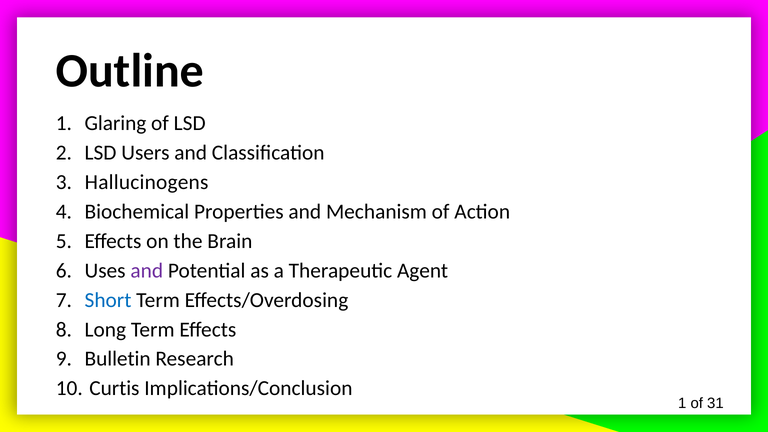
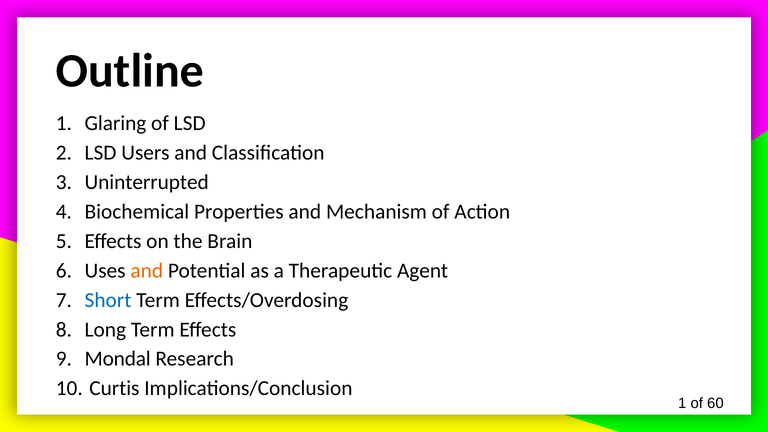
Hallucinogens: Hallucinogens -> Uninterrupted
and at (147, 271) colour: purple -> orange
Bulletin: Bulletin -> Mondal
31: 31 -> 60
